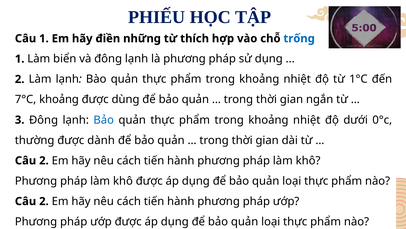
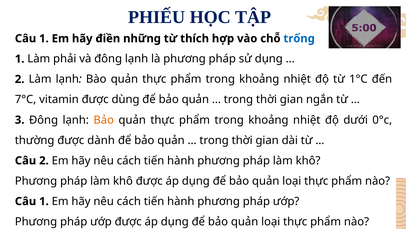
biển: biển -> phải
7°C khoảng: khoảng -> vitamin
Bảo at (104, 120) colour: blue -> orange
2 at (44, 201): 2 -> 1
